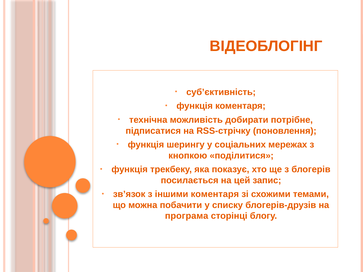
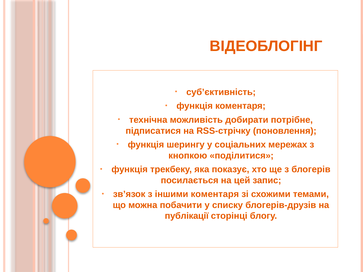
програма: програма -> публікації
